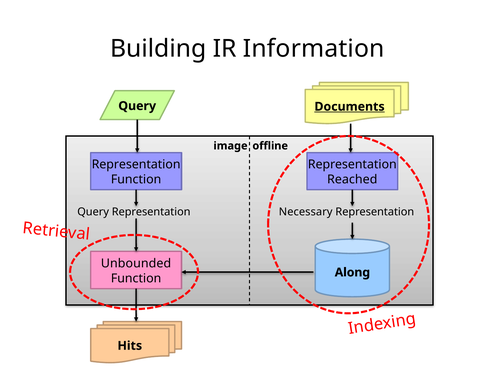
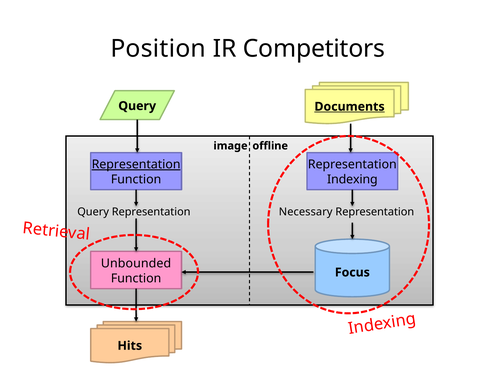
Building: Building -> Position
Information: Information -> Competitors
Representation at (136, 165) underline: none -> present
Reached: Reached -> Indexing
Along: Along -> Focus
